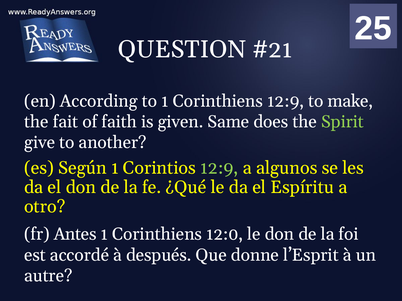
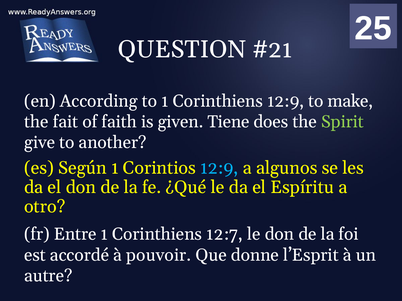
Same: Same -> Tiene
12:9 at (219, 168) colour: light green -> light blue
Antes: Antes -> Entre
12:0: 12:0 -> 12:7
después: después -> pouvoir
